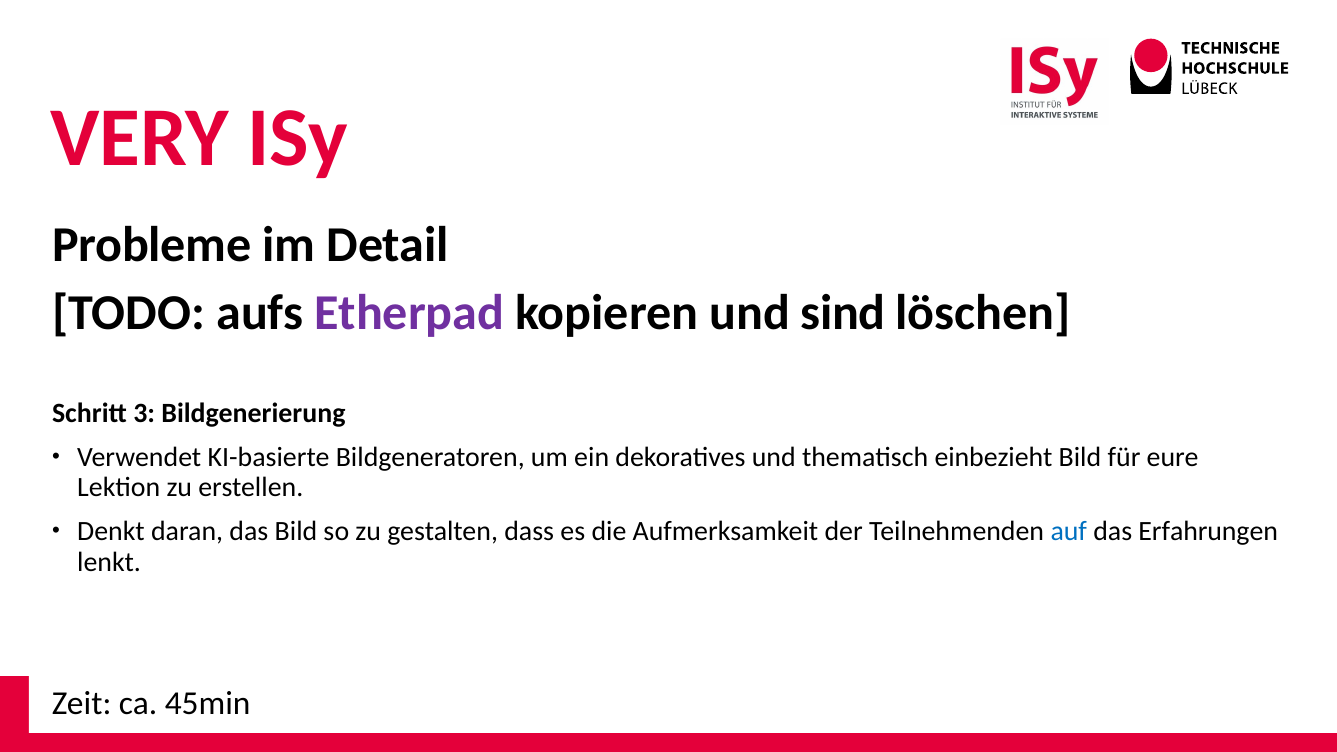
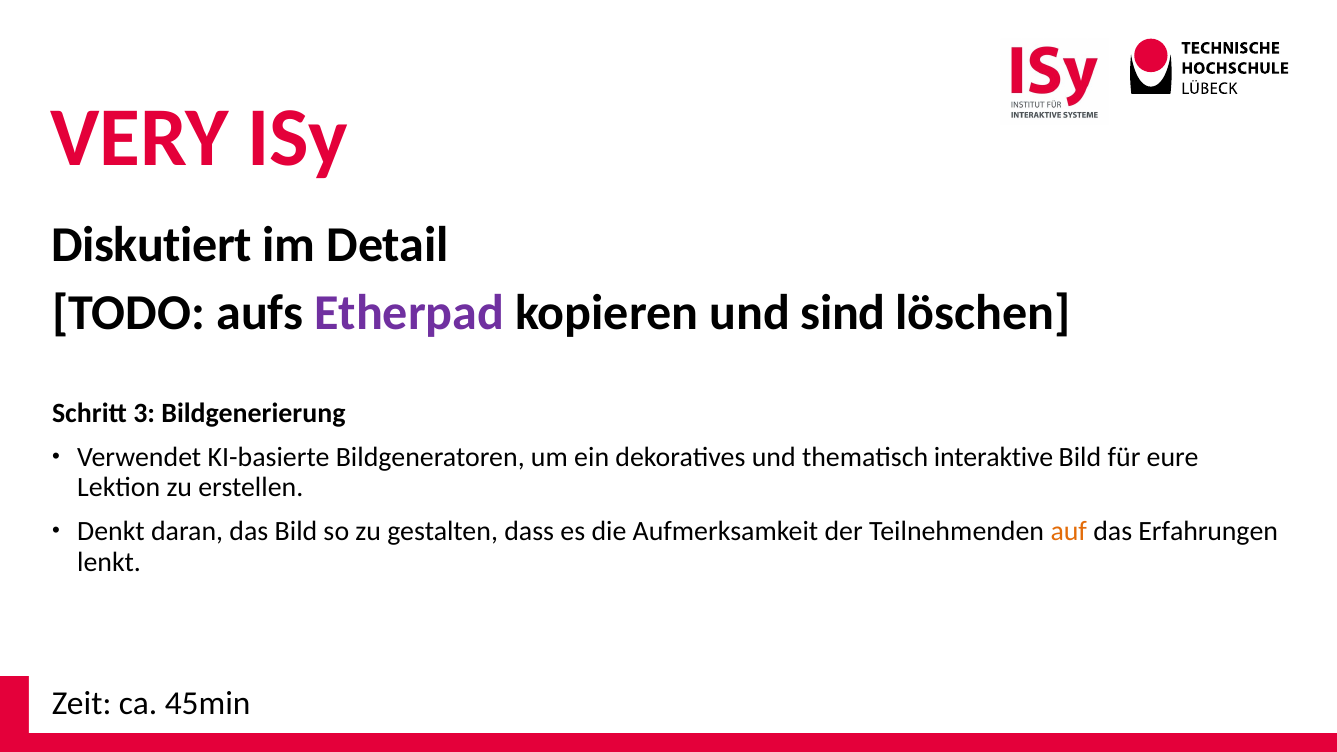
Probleme: Probleme -> Diskutiert
einbezieht: einbezieht -> interaktive
auf colour: blue -> orange
